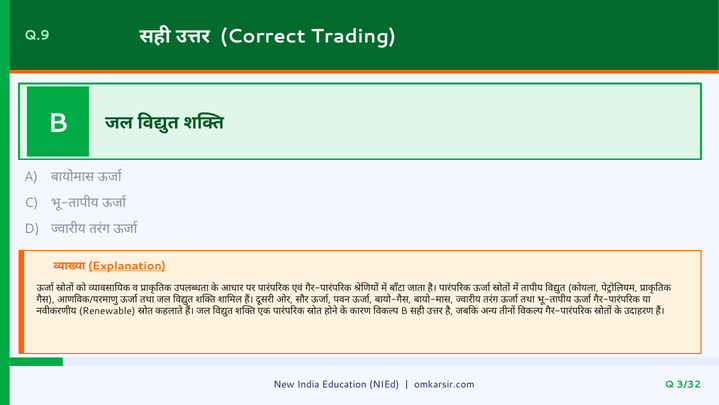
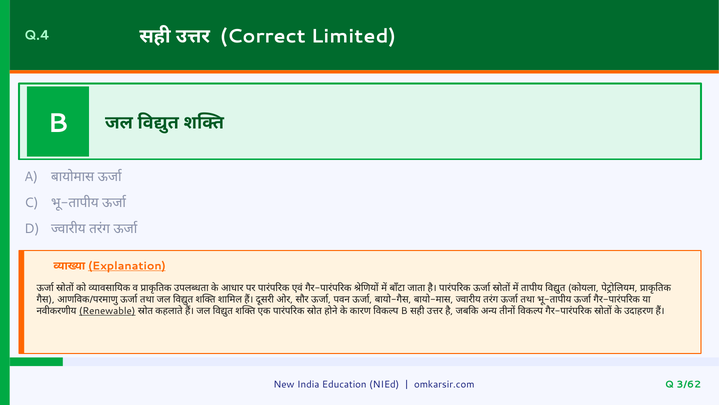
Q.9: Q.9 -> Q.4
Trading: Trading -> Limited
Renewable underline: none -> present
3/32: 3/32 -> 3/62
